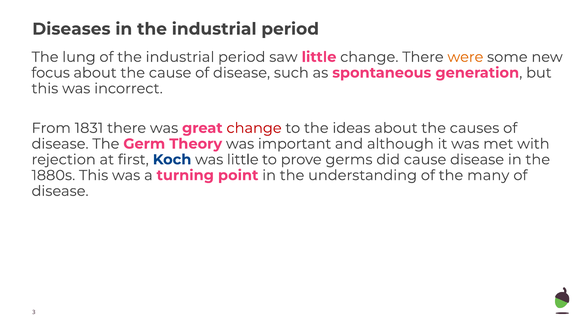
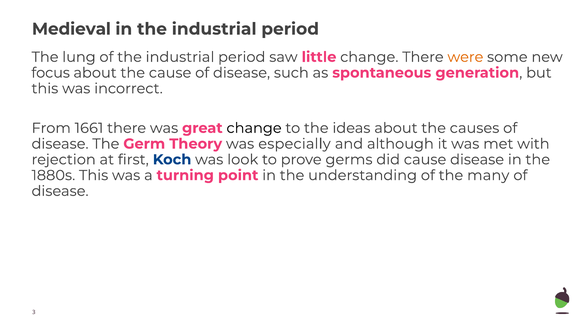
Diseases: Diseases -> Medieval
1831: 1831 -> 1661
change at (254, 128) colour: red -> black
important: important -> especially
was little: little -> look
